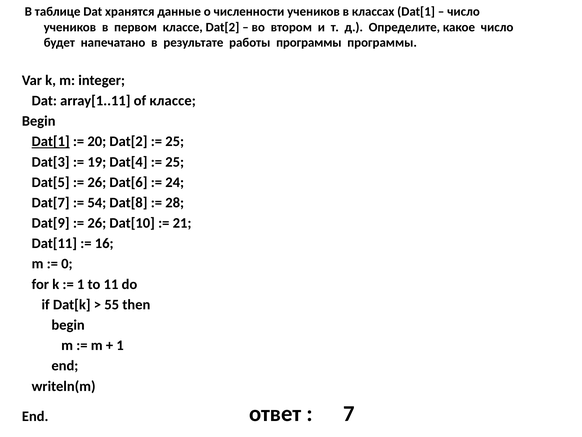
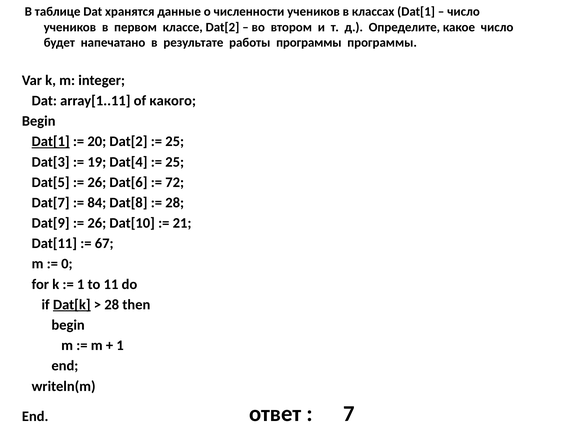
of классе: классе -> какого
24: 24 -> 72
54: 54 -> 84
16: 16 -> 67
Dat[k underline: none -> present
55 at (112, 304): 55 -> 28
